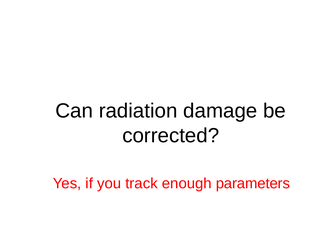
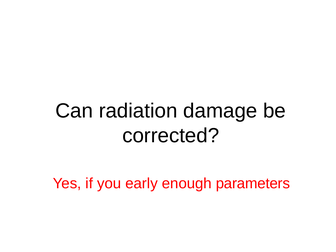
track: track -> early
